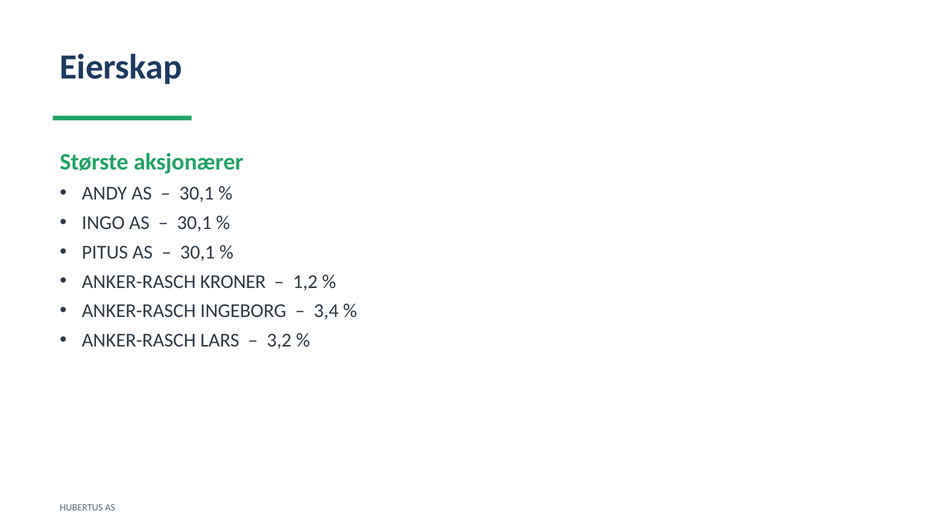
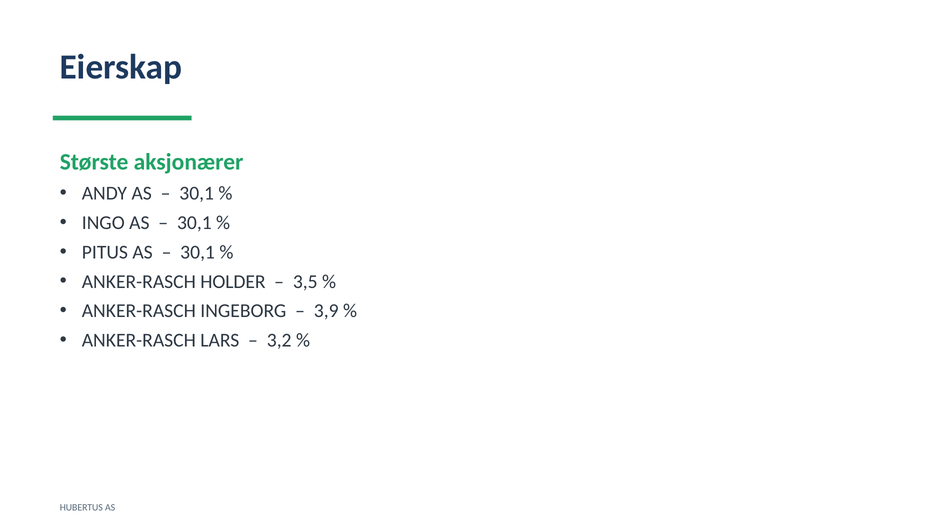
KRONER: KRONER -> HOLDER
1,2: 1,2 -> 3,5
3,4: 3,4 -> 3,9
